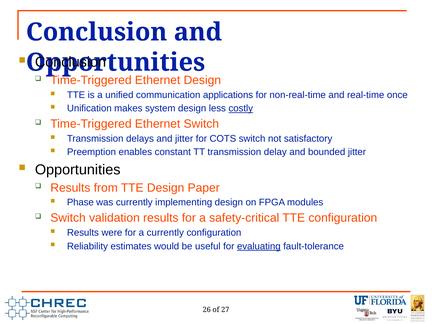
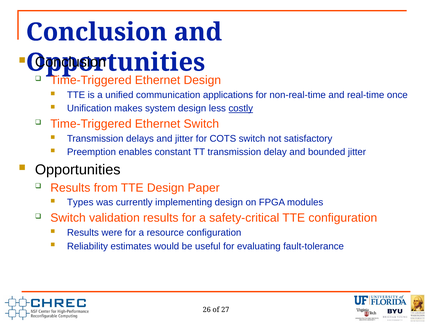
Phase: Phase -> Types
a currently: currently -> resource
evaluating underline: present -> none
